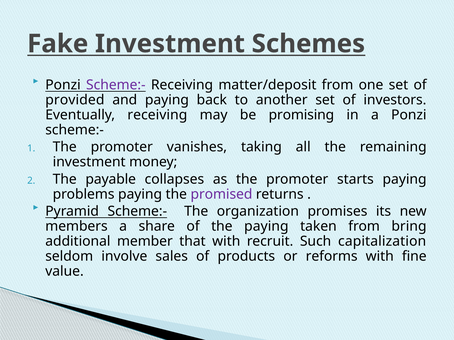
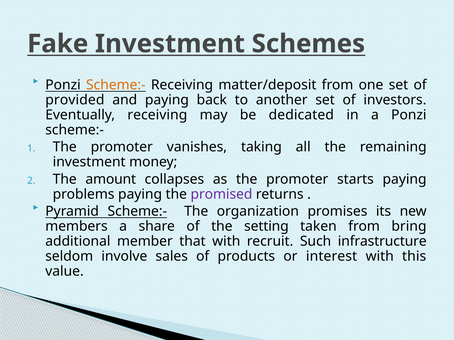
Scheme:- at (116, 85) colour: purple -> orange
promising: promising -> dedicated
payable: payable -> amount
the paying: paying -> setting
capitalization: capitalization -> infrastructure
reforms: reforms -> interest
fine: fine -> this
